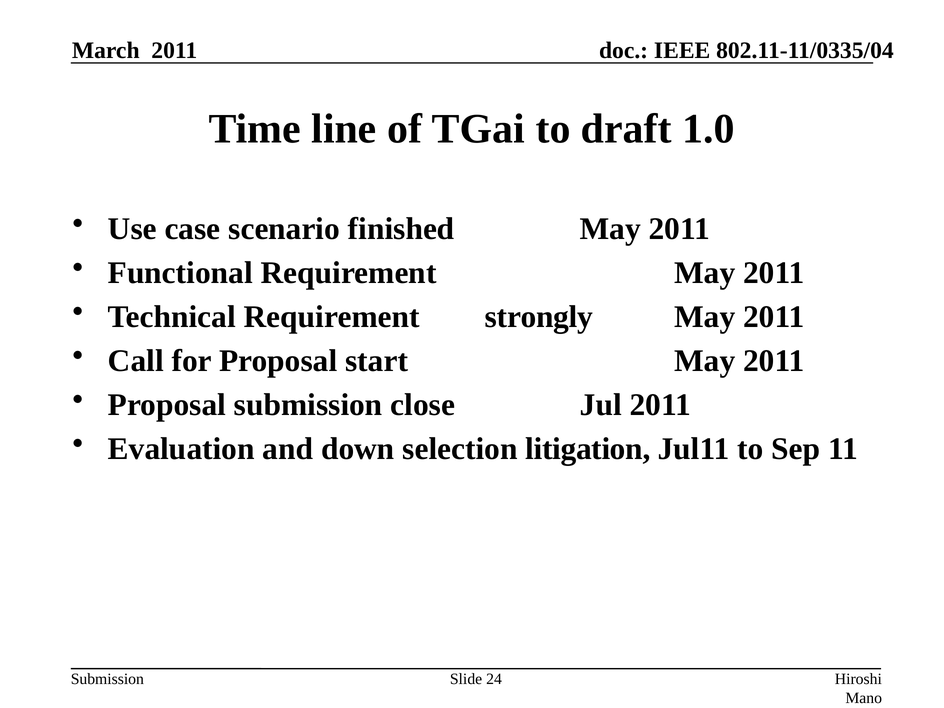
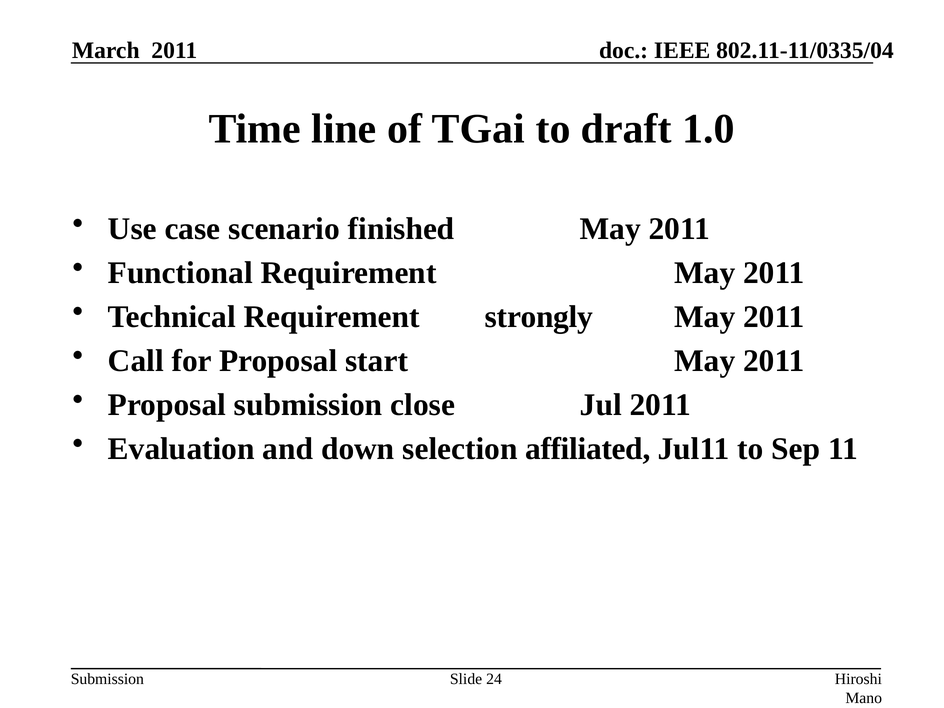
litigation: litigation -> affiliated
